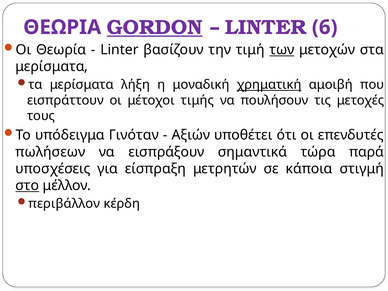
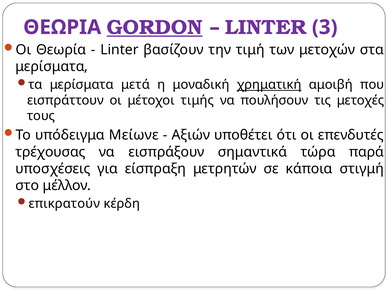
6: 6 -> 3
των underline: present -> none
λήξη: λήξη -> μετά
Γινόταν: Γινόταν -> Μείωνε
πωλήσεων: πωλήσεων -> τρέχουσας
στο underline: present -> none
περιβάλλον: περιβάλλον -> επικρατούν
